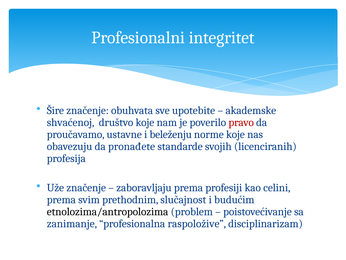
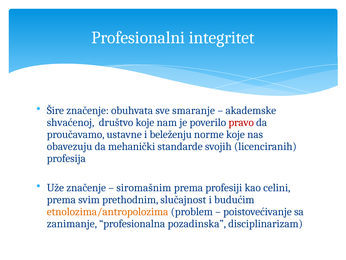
upotebite: upotebite -> smaranje
pronađete: pronađete -> mehanički
zaboravljaju: zaboravljaju -> siromašnim
etnolozima/antropolozima colour: black -> orange
raspoložive: raspoložive -> pozadinska
